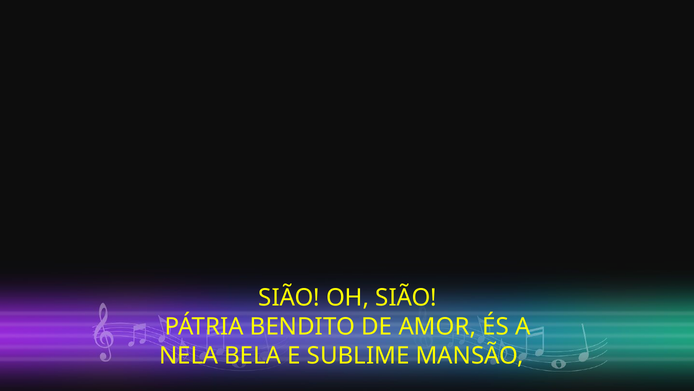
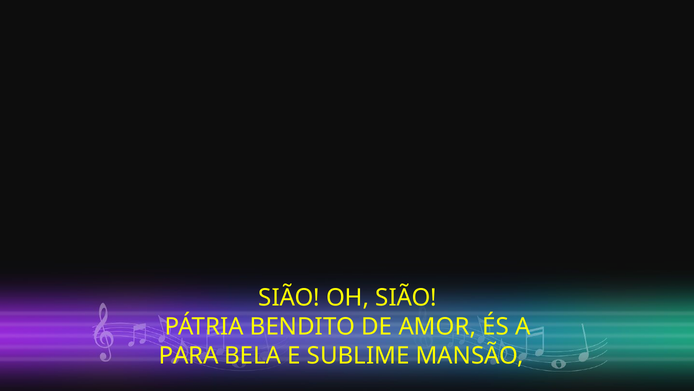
NELA: NELA -> PARA
